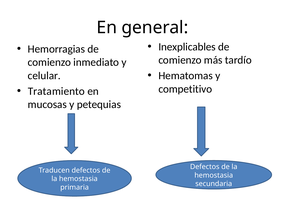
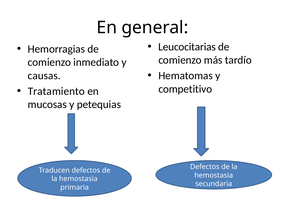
Inexplicables: Inexplicables -> Leucocitarias
celular: celular -> causas
